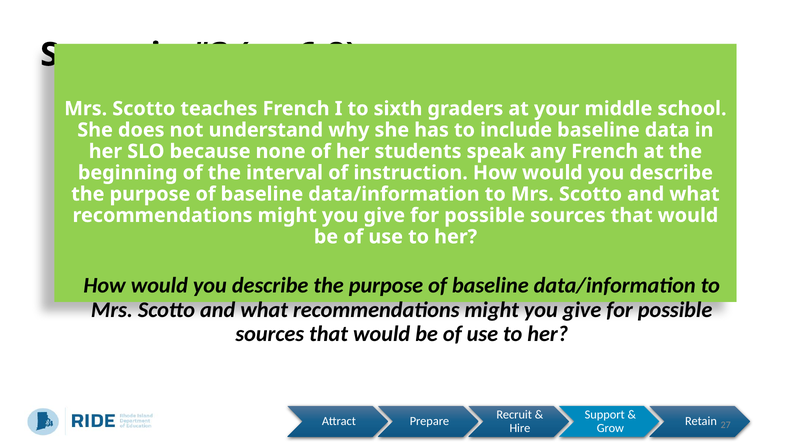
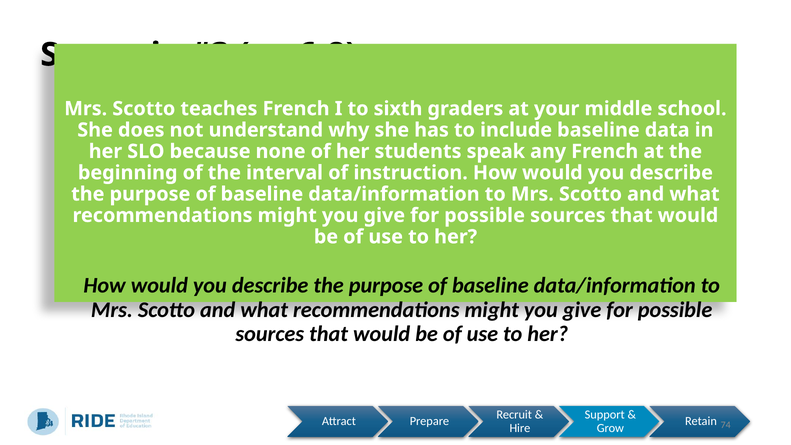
27: 27 -> 74
